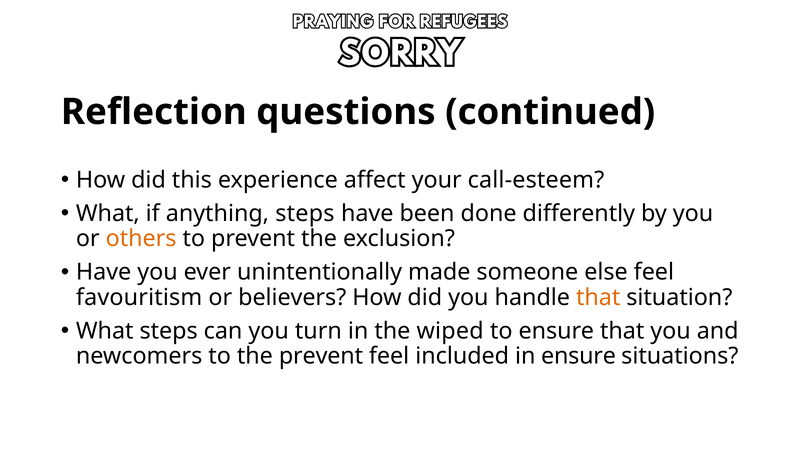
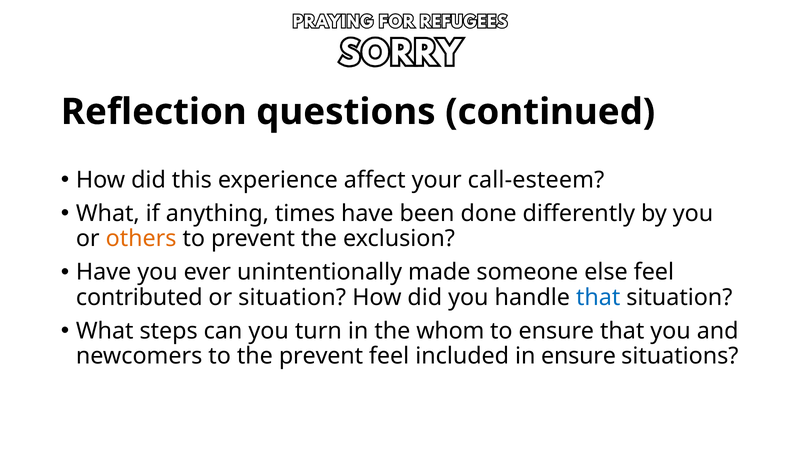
anything steps: steps -> times
favouritism: favouritism -> contributed
or believers: believers -> situation
that at (598, 297) colour: orange -> blue
wiped: wiped -> whom
